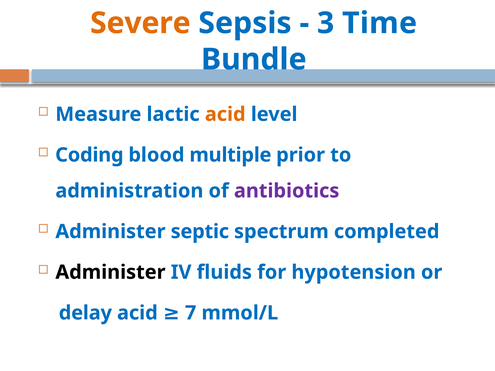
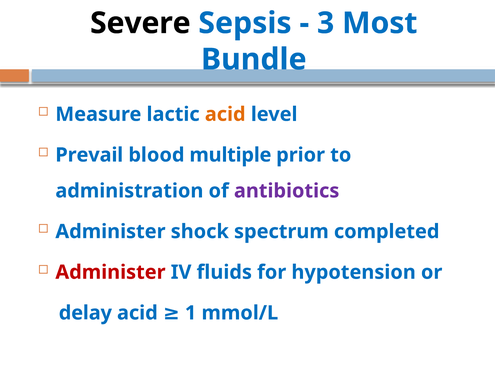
Severe colour: orange -> black
Time: Time -> Most
Coding: Coding -> Prevail
septic: septic -> shock
Administer at (110, 272) colour: black -> red
7: 7 -> 1
